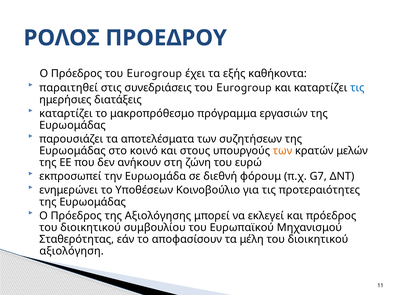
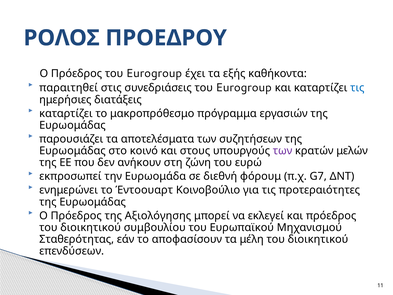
των at (283, 151) colour: orange -> purple
Υποθέσεων: Υποθέσεων -> Έντοουαρτ
αξιολόγηση: αξιολόγηση -> επενδύσεων
